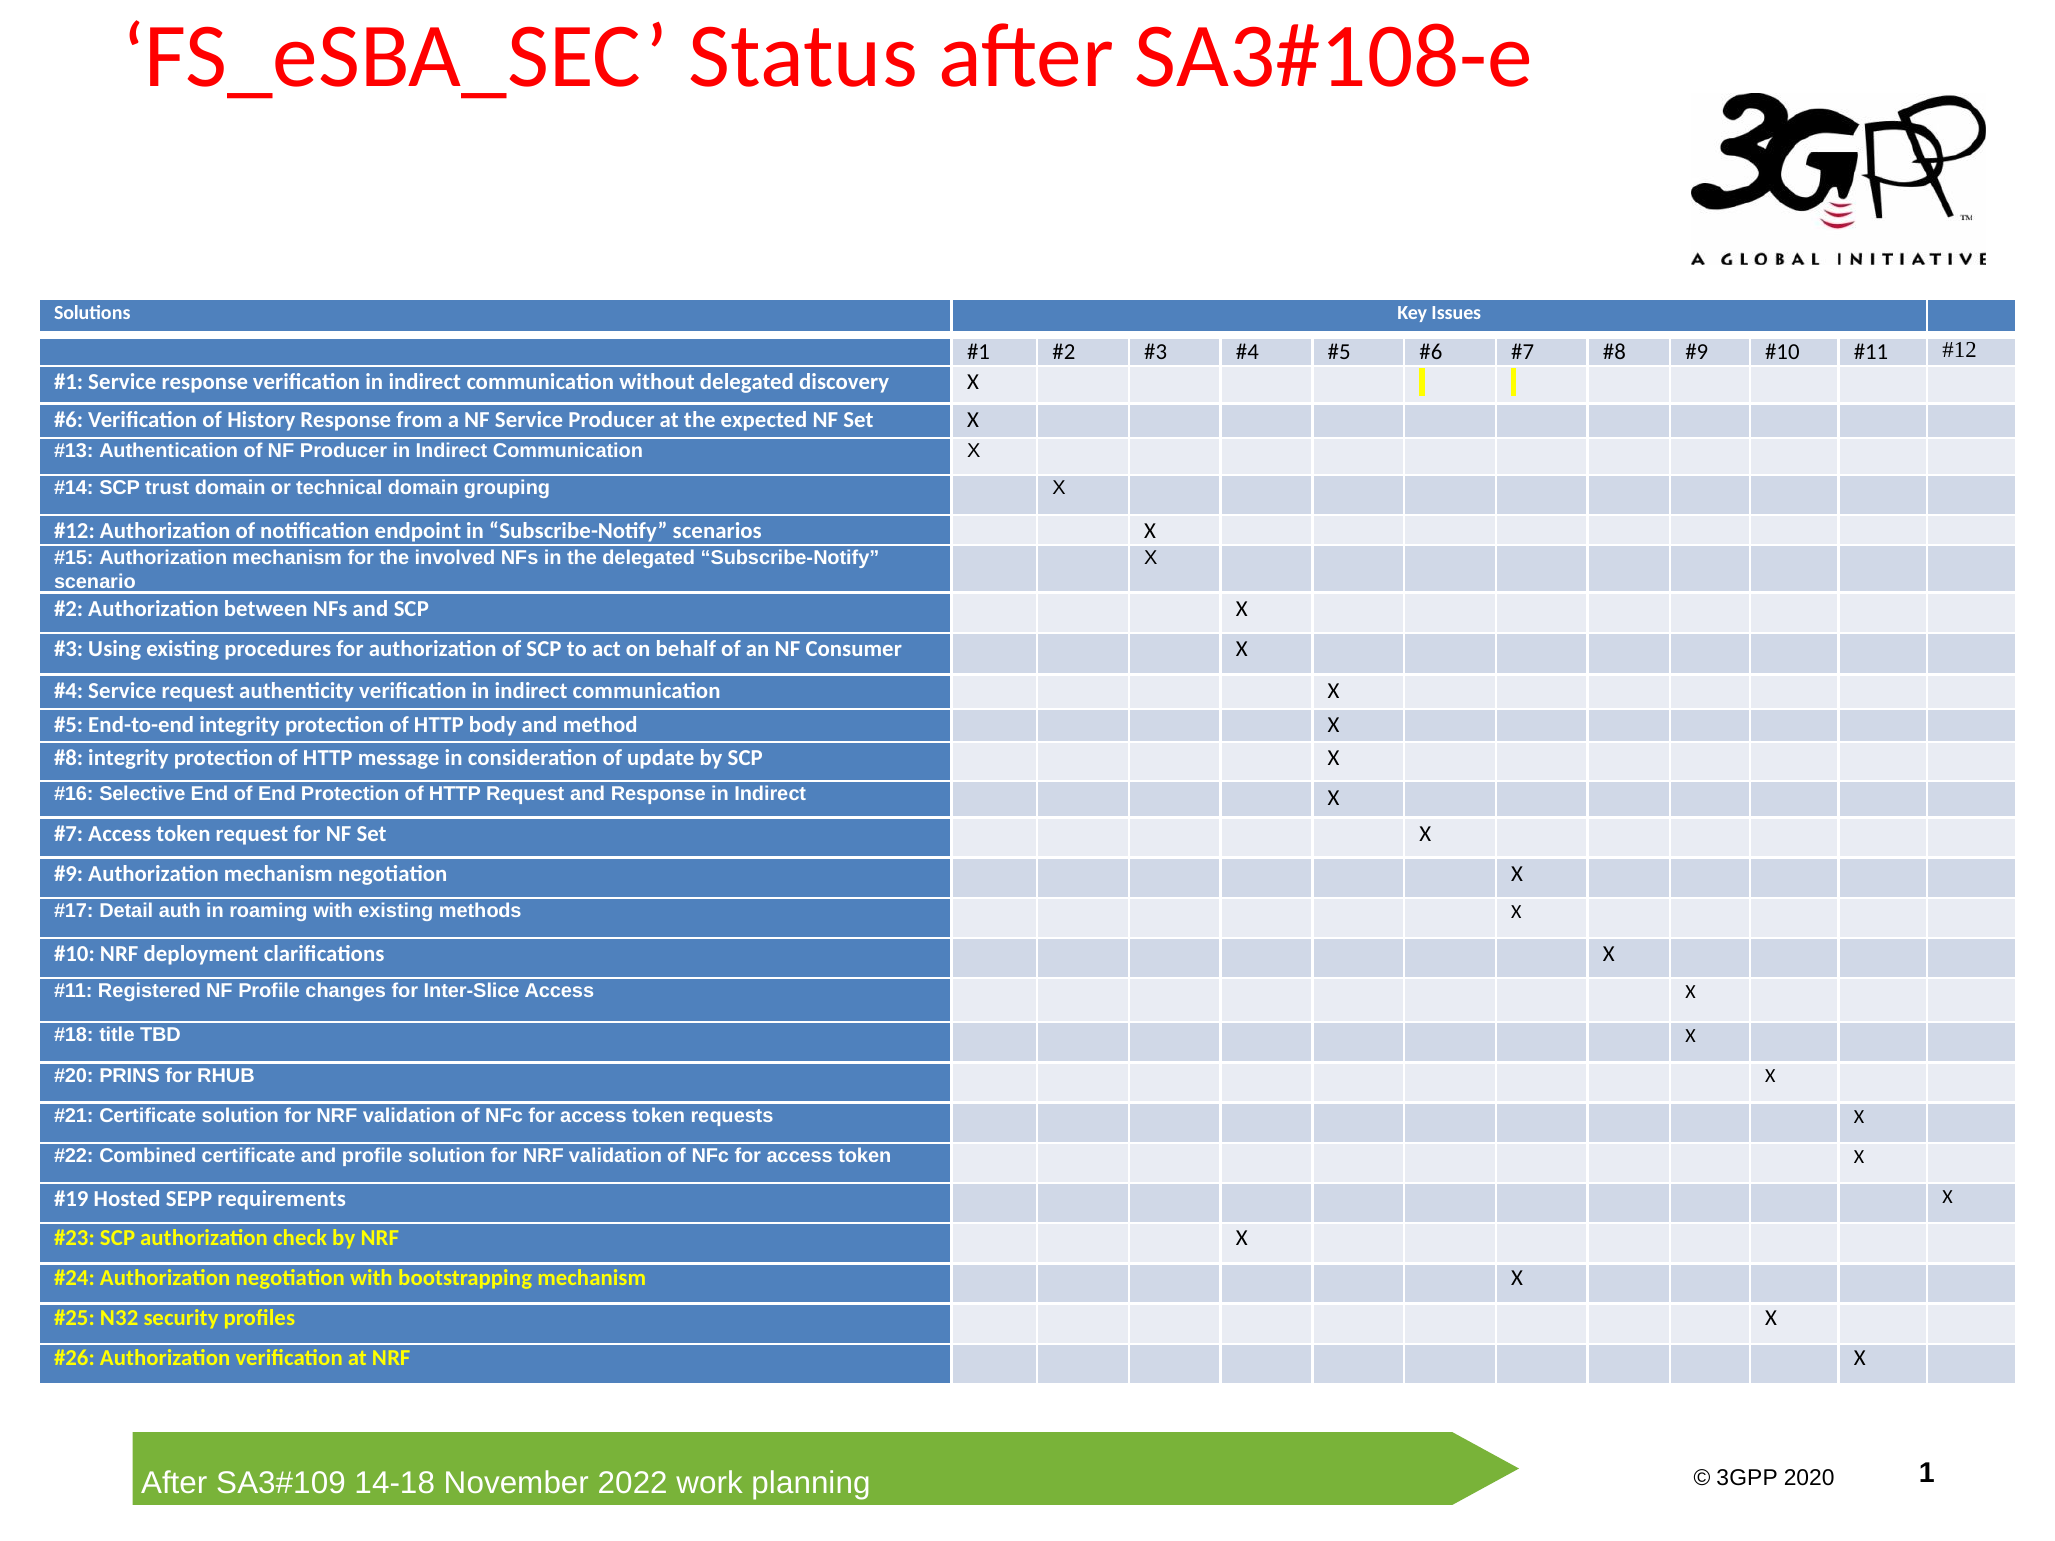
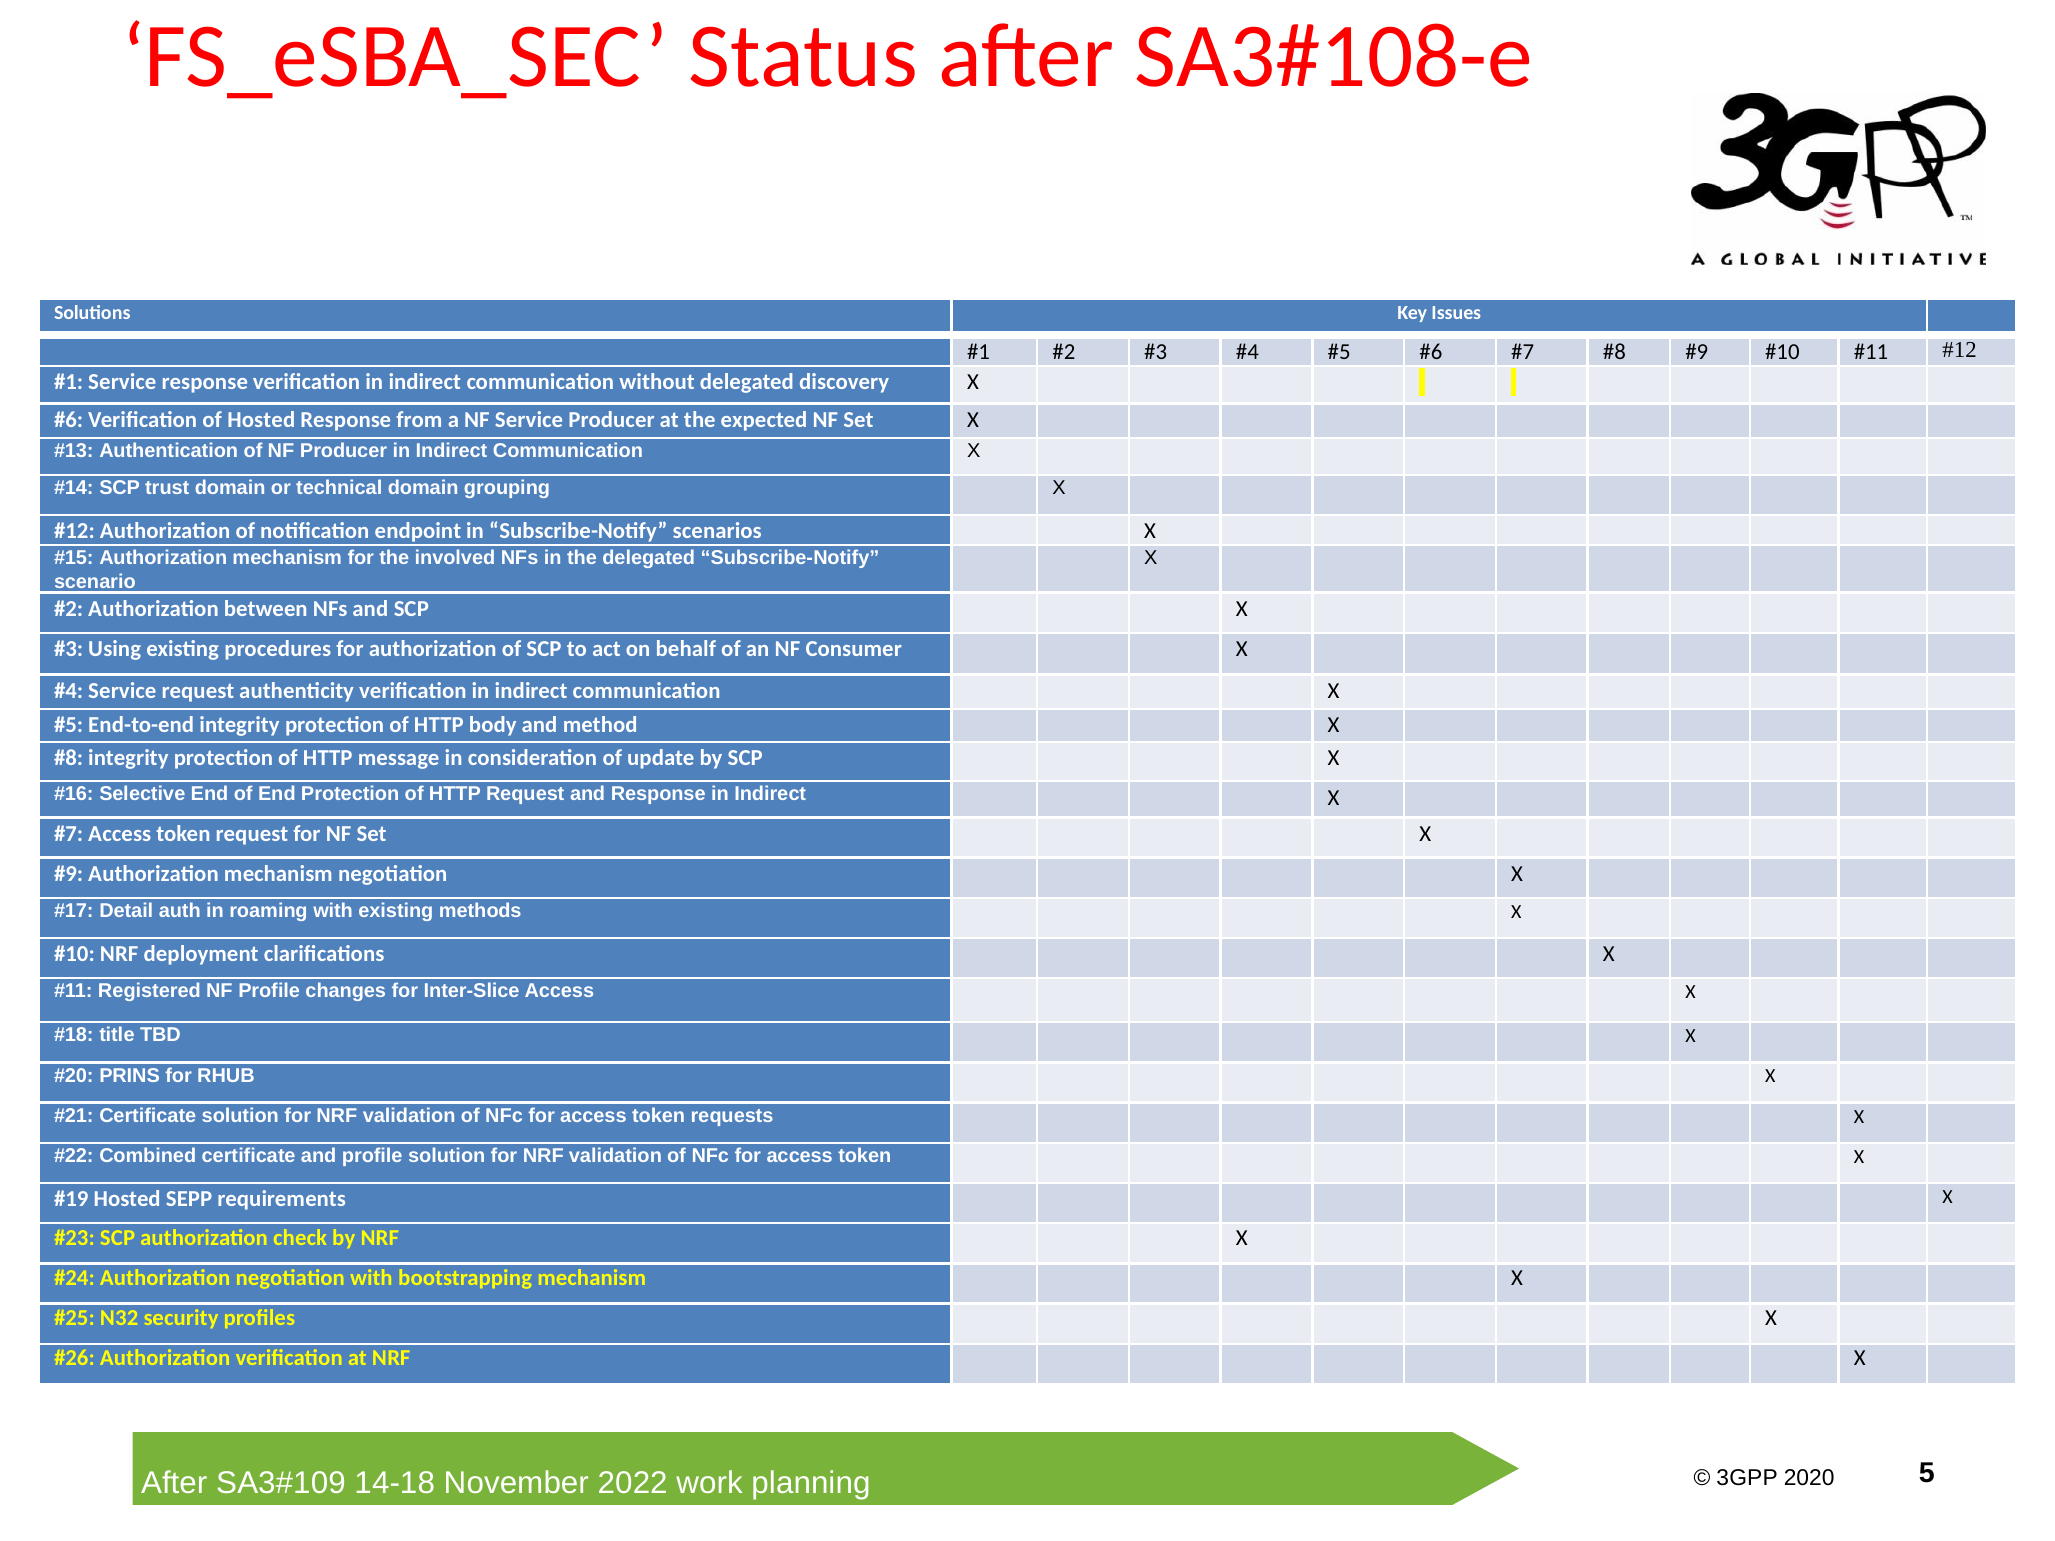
of History: History -> Hosted
1: 1 -> 5
